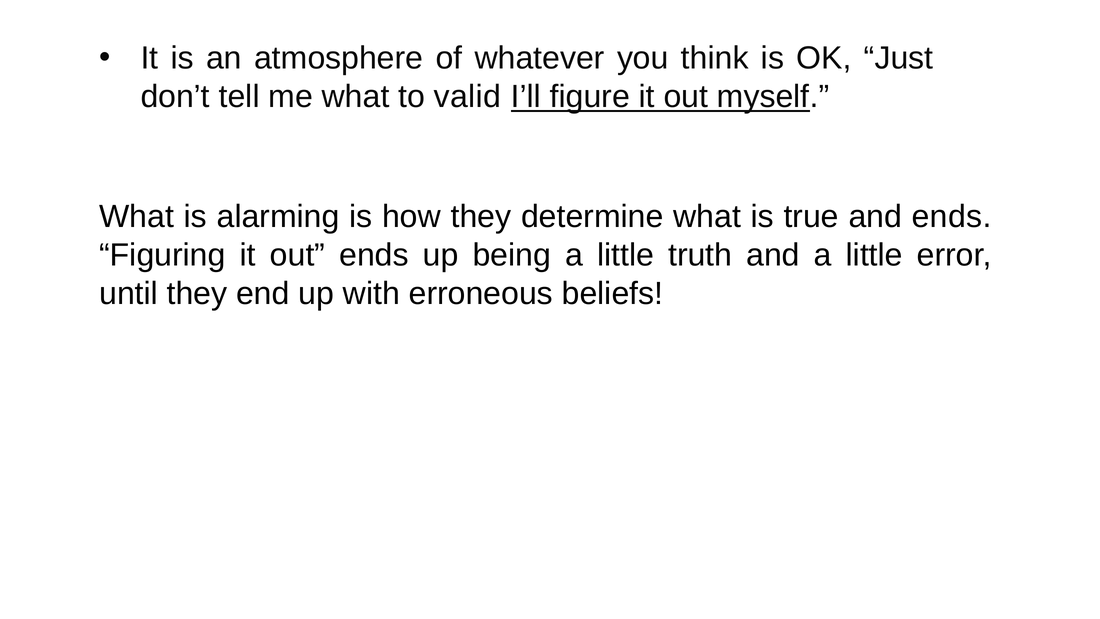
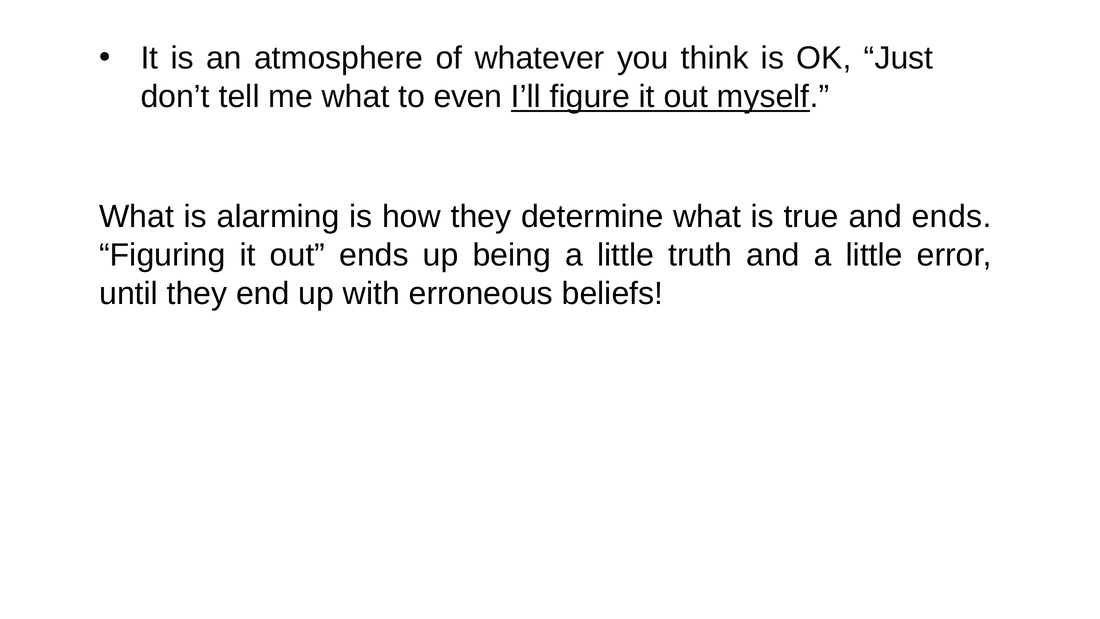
valid: valid -> even
